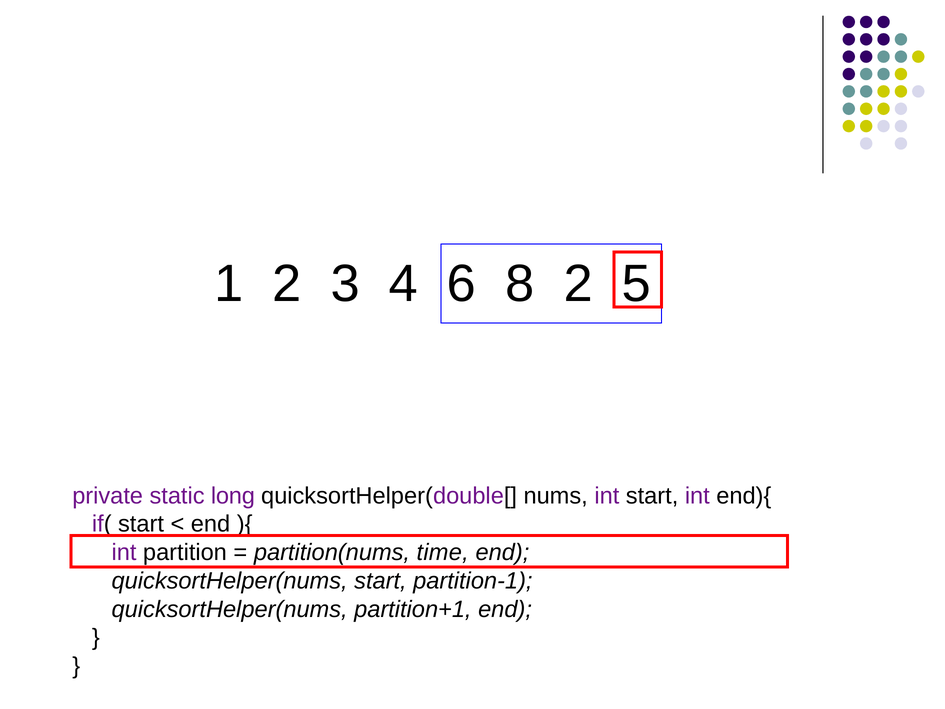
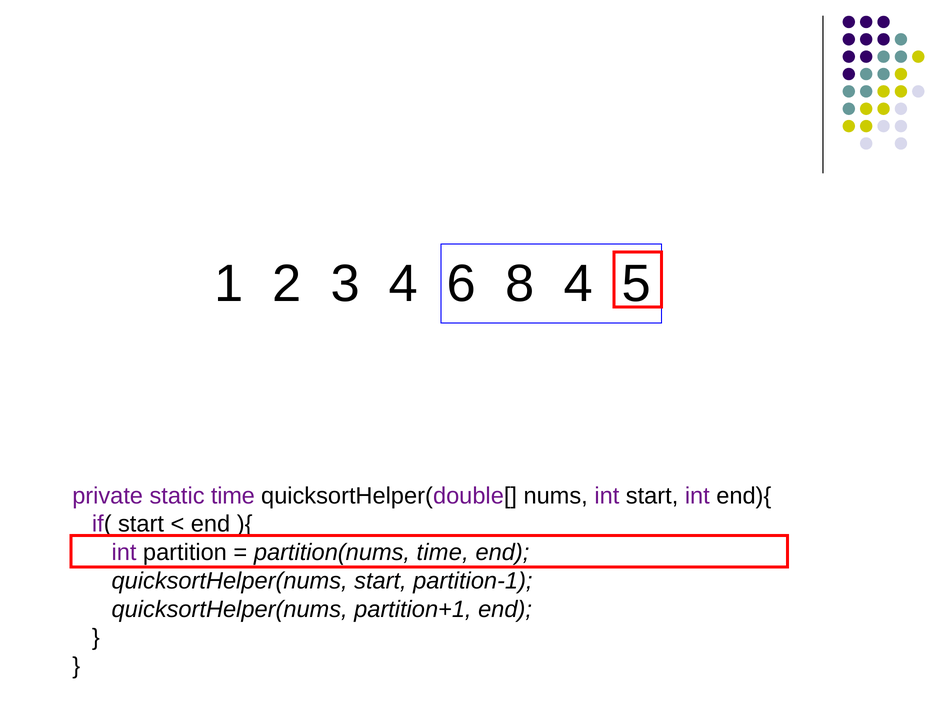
8 2: 2 -> 4
static long: long -> time
